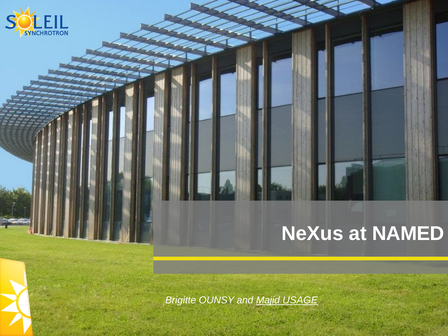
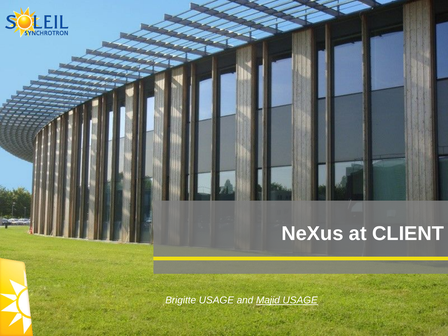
NAMED: NAMED -> CLIENT
Brigitte OUNSY: OUNSY -> USAGE
